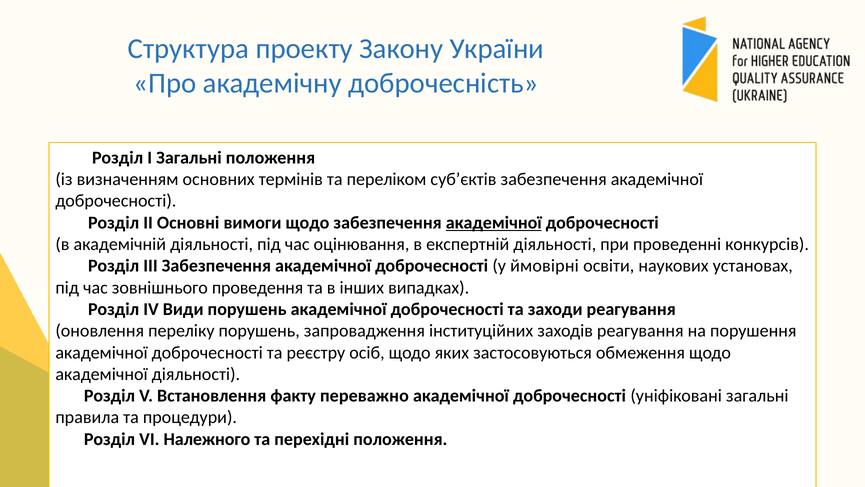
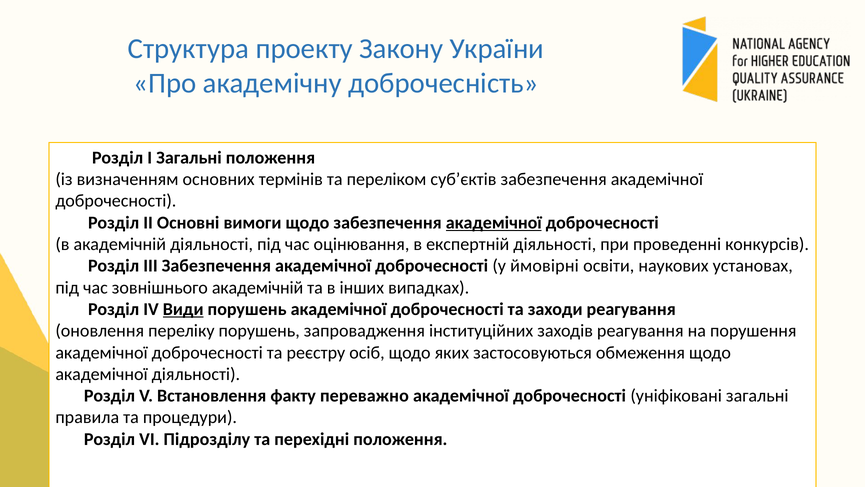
зовнішнього проведення: проведення -> академічній
Види underline: none -> present
Належного: Належного -> Підрозділу
